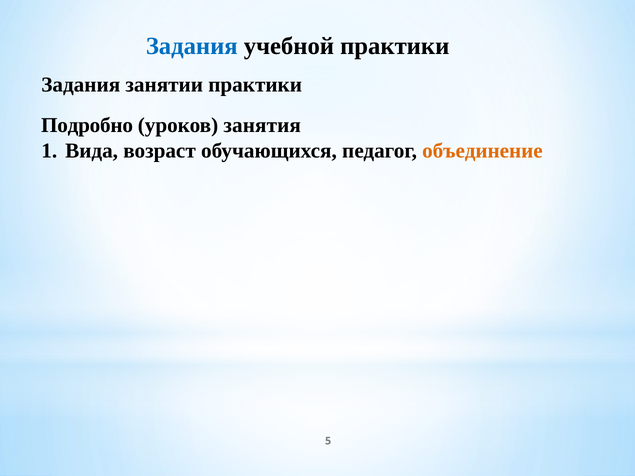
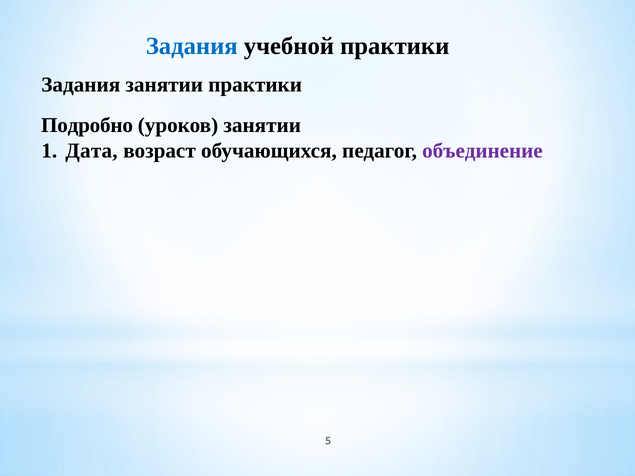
уроков занятия: занятия -> занятии
Вида: Вида -> Дата
объединение colour: orange -> purple
